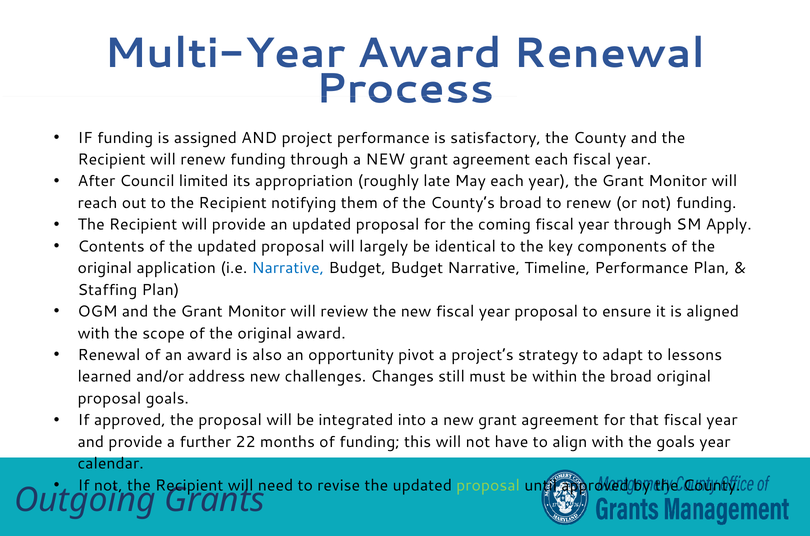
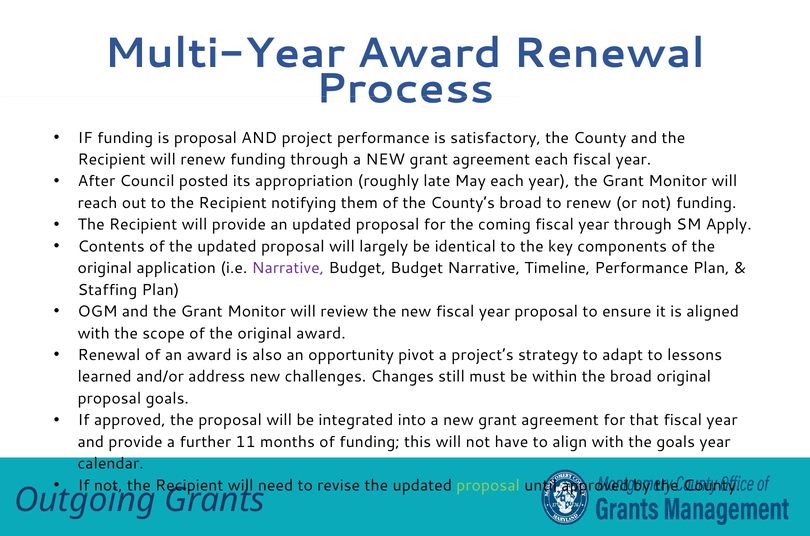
is assigned: assigned -> proposal
limited: limited -> posted
Narrative at (288, 268) colour: blue -> purple
22: 22 -> 11
